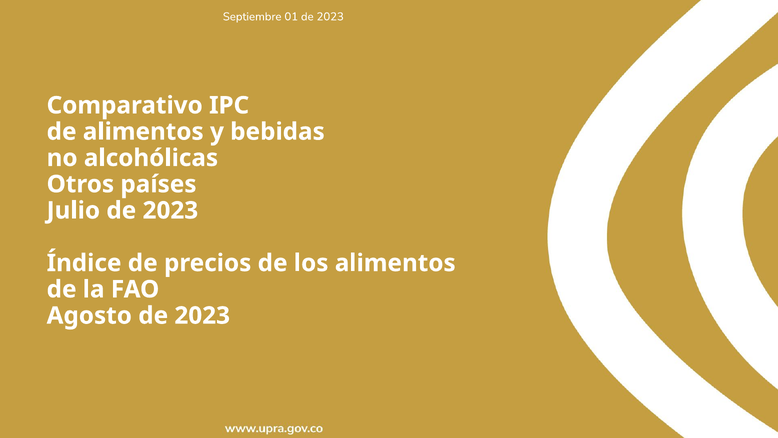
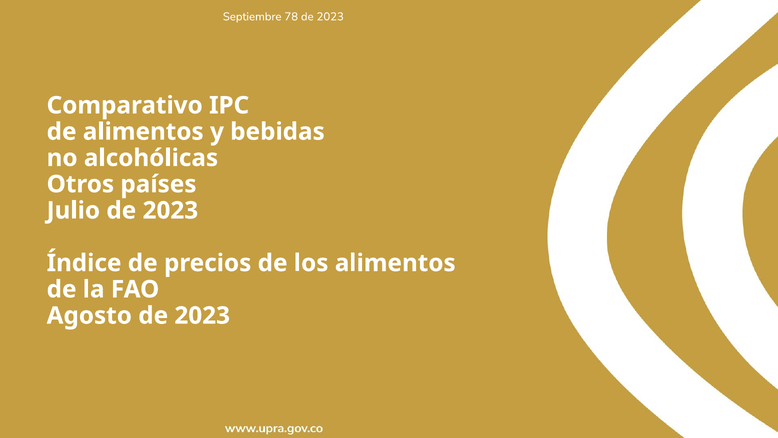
01: 01 -> 78
